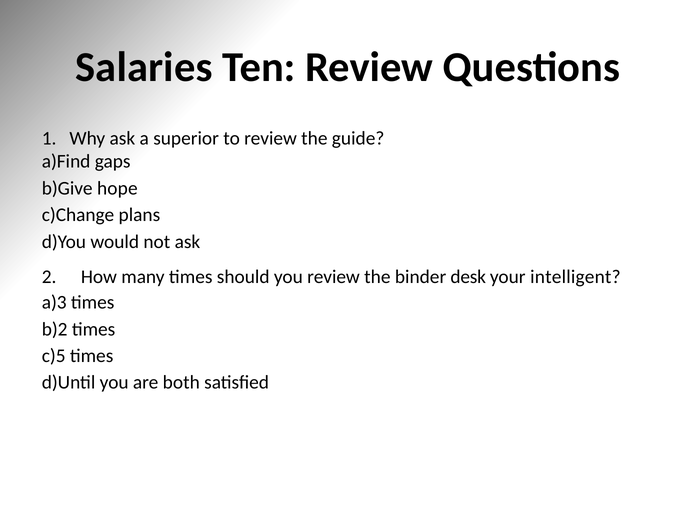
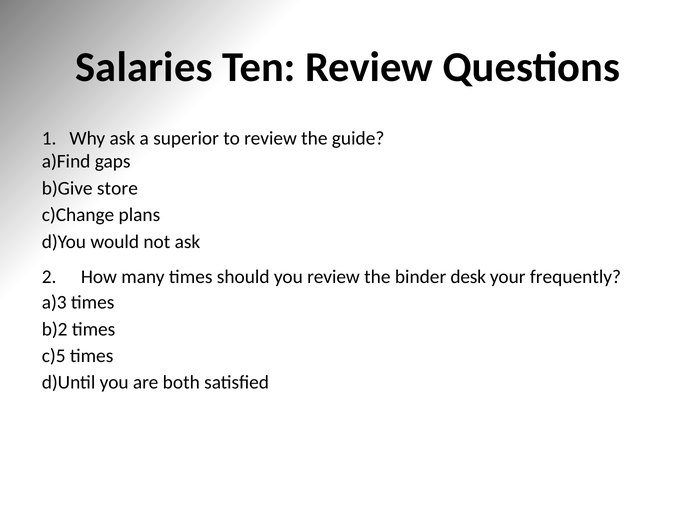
hope: hope -> store
intelligent: intelligent -> frequently
